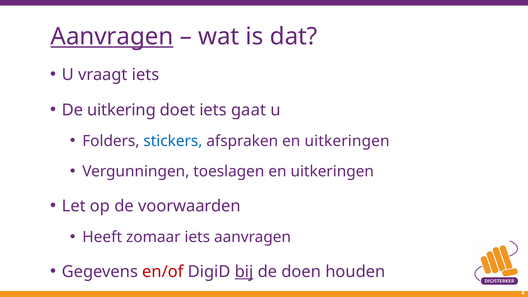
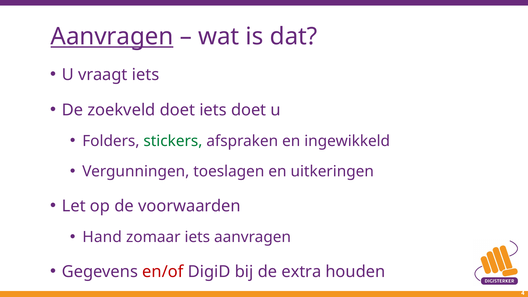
uitkering: uitkering -> zoekveld
iets gaat: gaat -> doet
stickers colour: blue -> green
afspraken en uitkeringen: uitkeringen -> ingewikkeld
Heeft: Heeft -> Hand
bij underline: present -> none
doen: doen -> extra
